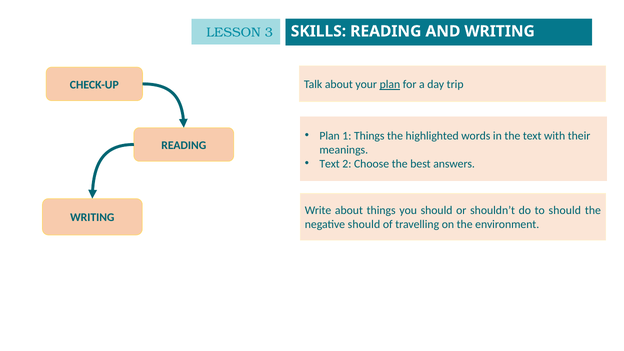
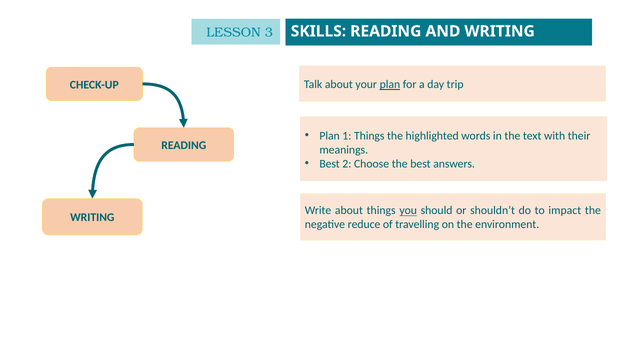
Text at (330, 164): Text -> Best
you underline: none -> present
to should: should -> impact
negative should: should -> reduce
